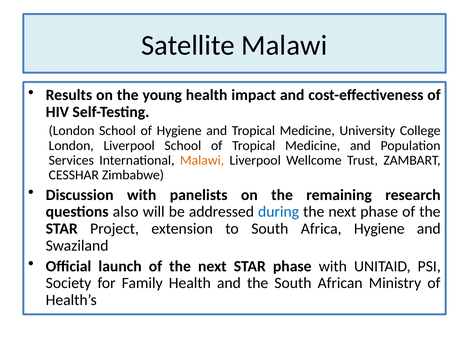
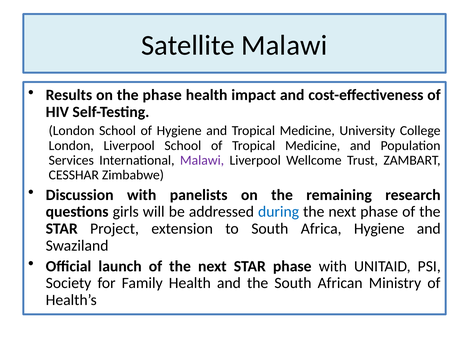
the young: young -> phase
Malawi at (202, 160) colour: orange -> purple
also: also -> girls
